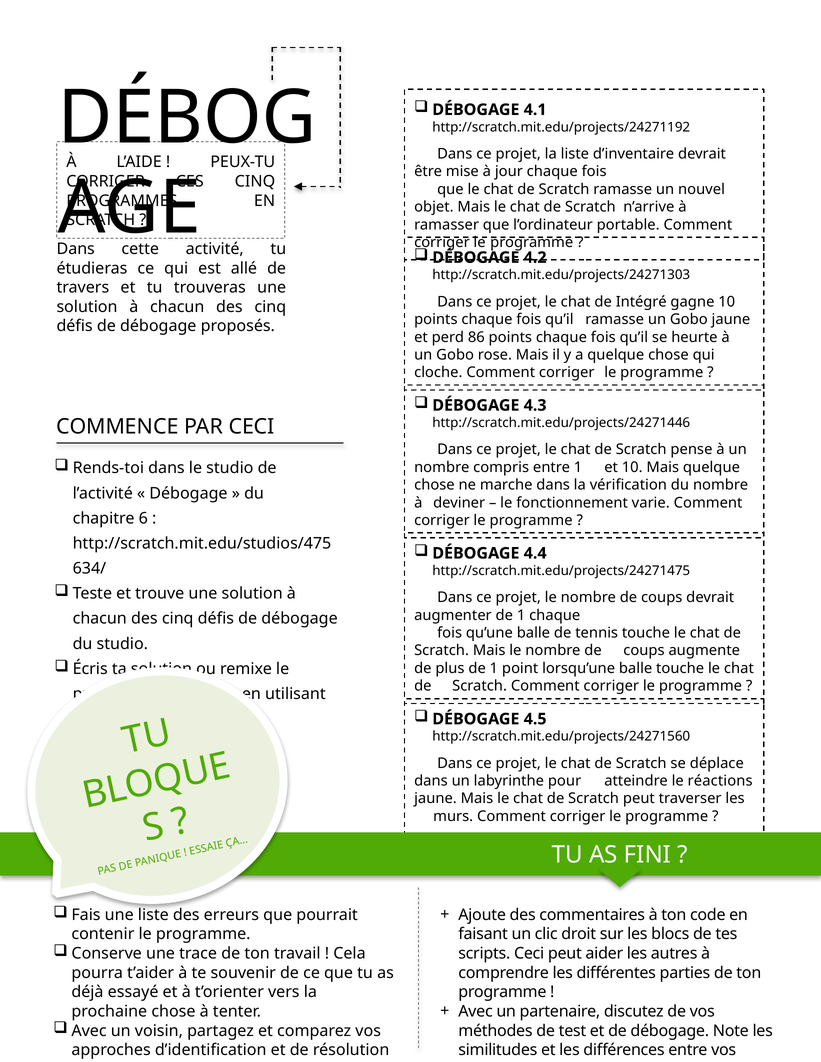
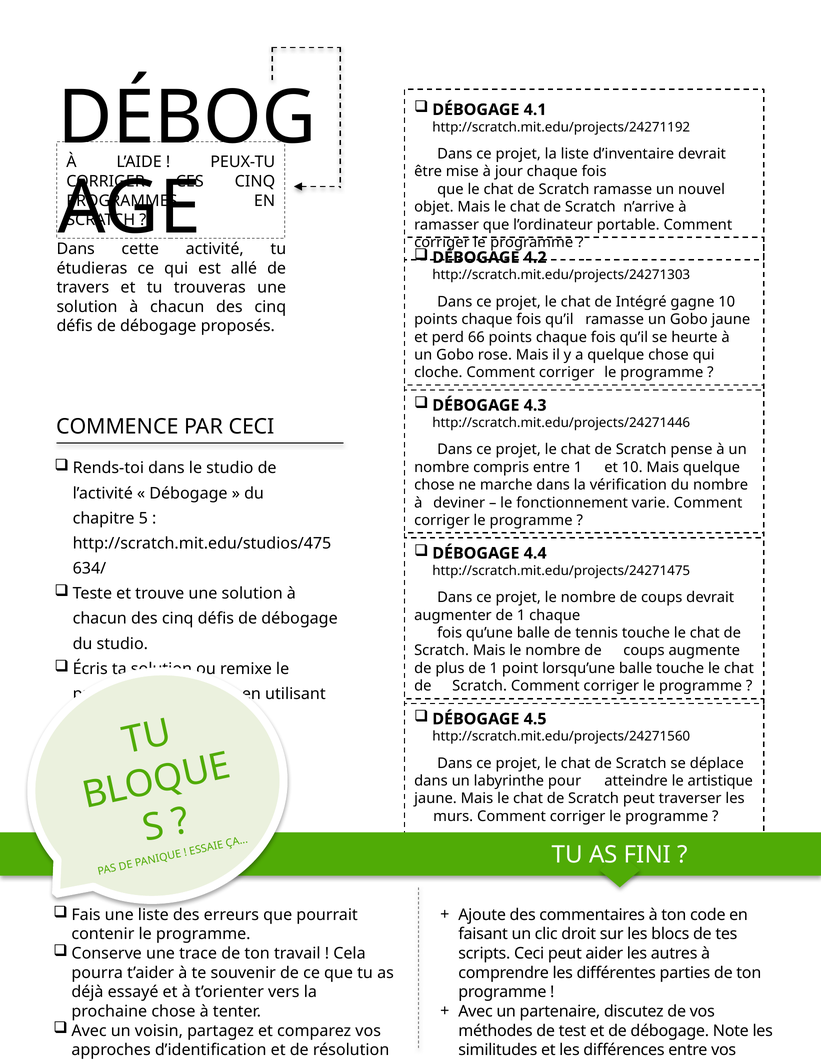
86: 86 -> 66
6: 6 -> 5
réactions: réactions -> artistique
